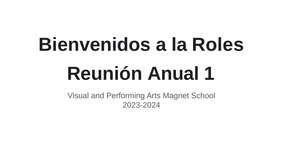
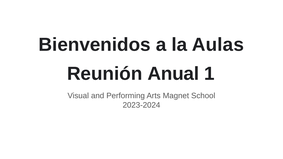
Roles: Roles -> Aulas
